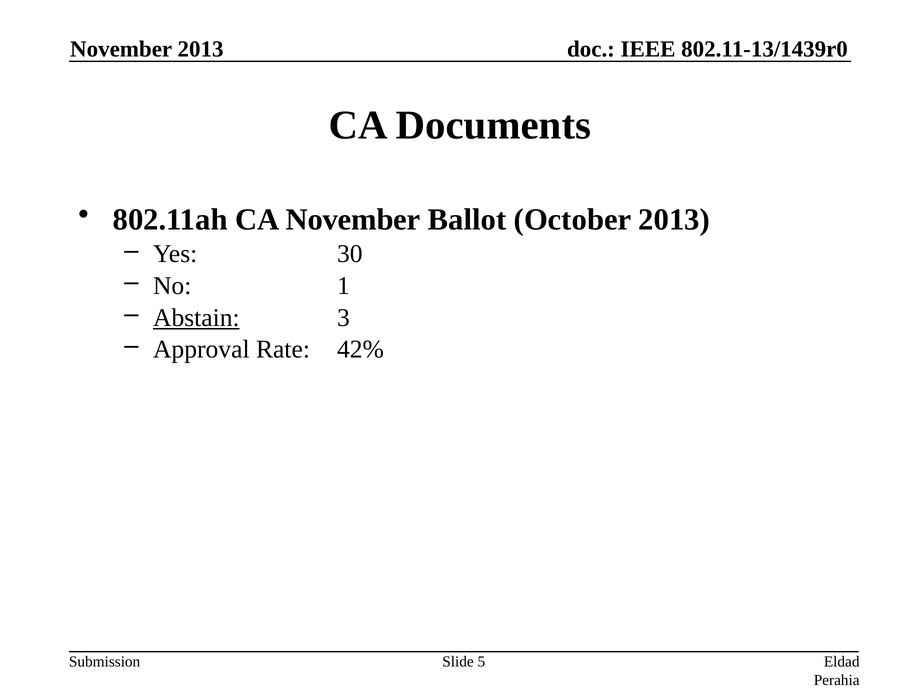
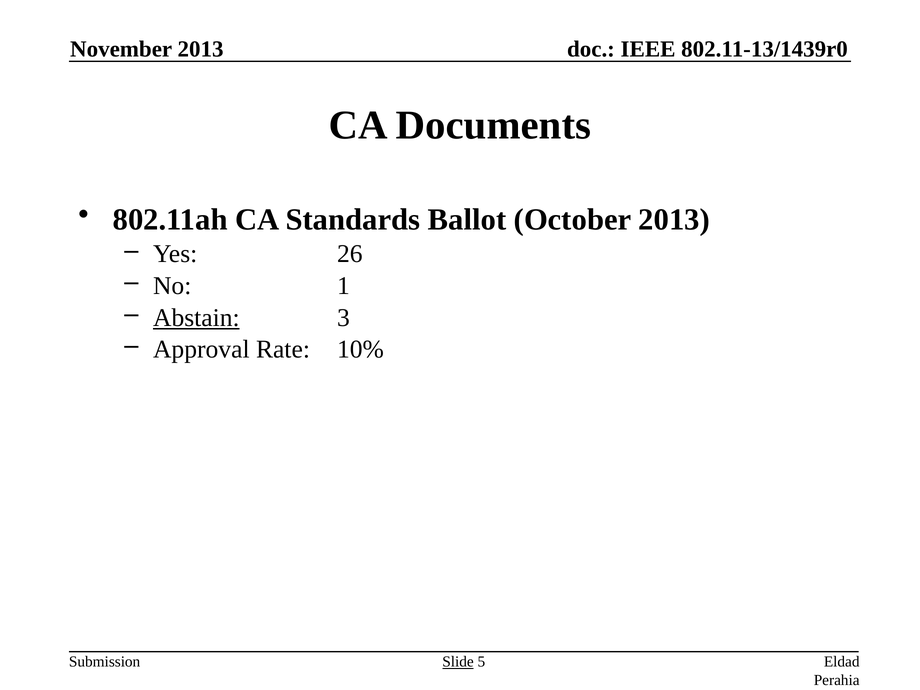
CA November: November -> Standards
30: 30 -> 26
42%: 42% -> 10%
Slide underline: none -> present
